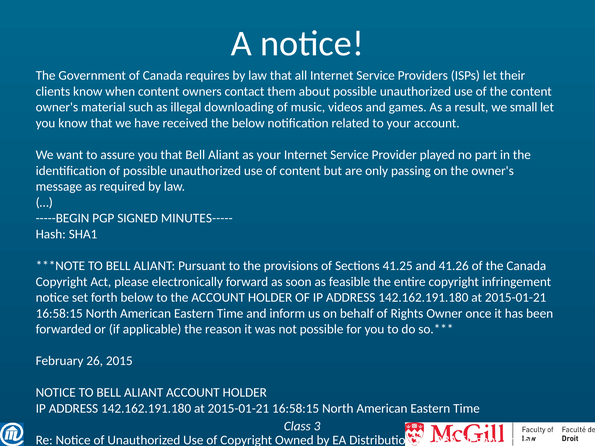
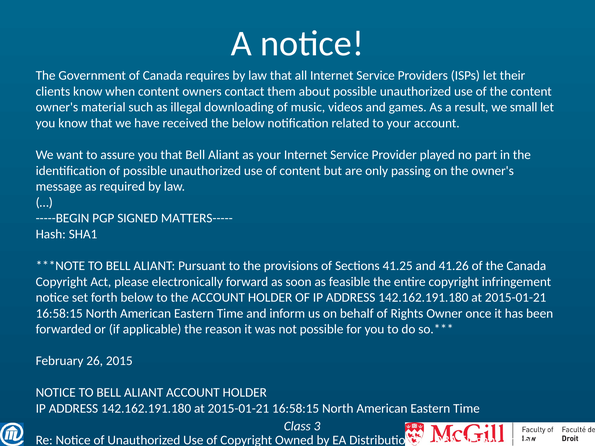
MINUTES-----: MINUTES----- -> MATTERS-----
